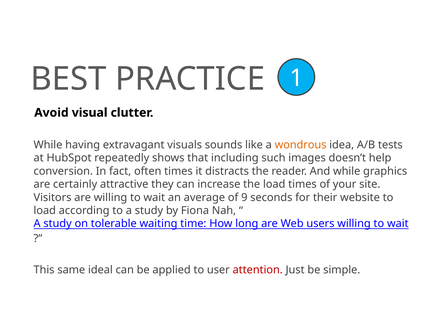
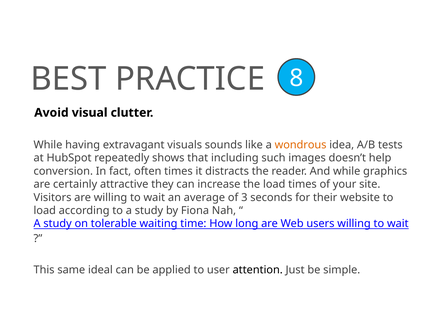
1: 1 -> 8
9: 9 -> 3
attention colour: red -> black
